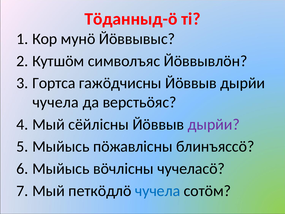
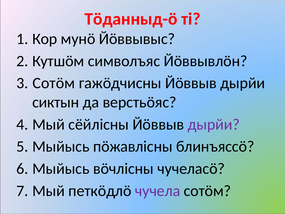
Гортса at (54, 83): Гортса -> Сотöм
чучела at (56, 102): чучела -> сиктын
чучела at (158, 191) colour: blue -> purple
